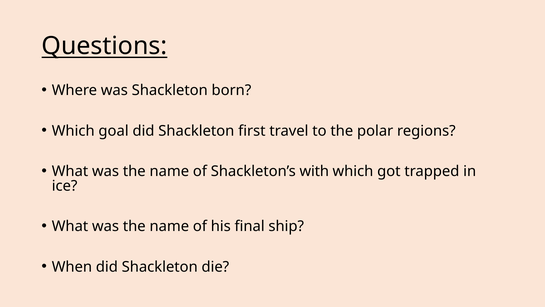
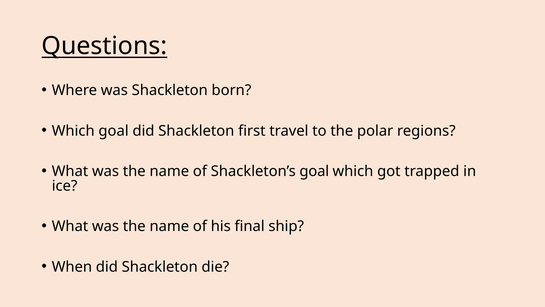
Shackleton’s with: with -> goal
